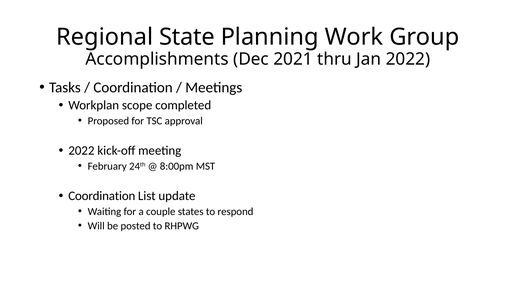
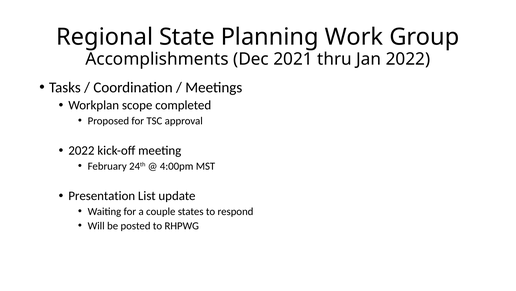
8:00pm: 8:00pm -> 4:00pm
Coordination at (102, 195): Coordination -> Presentation
